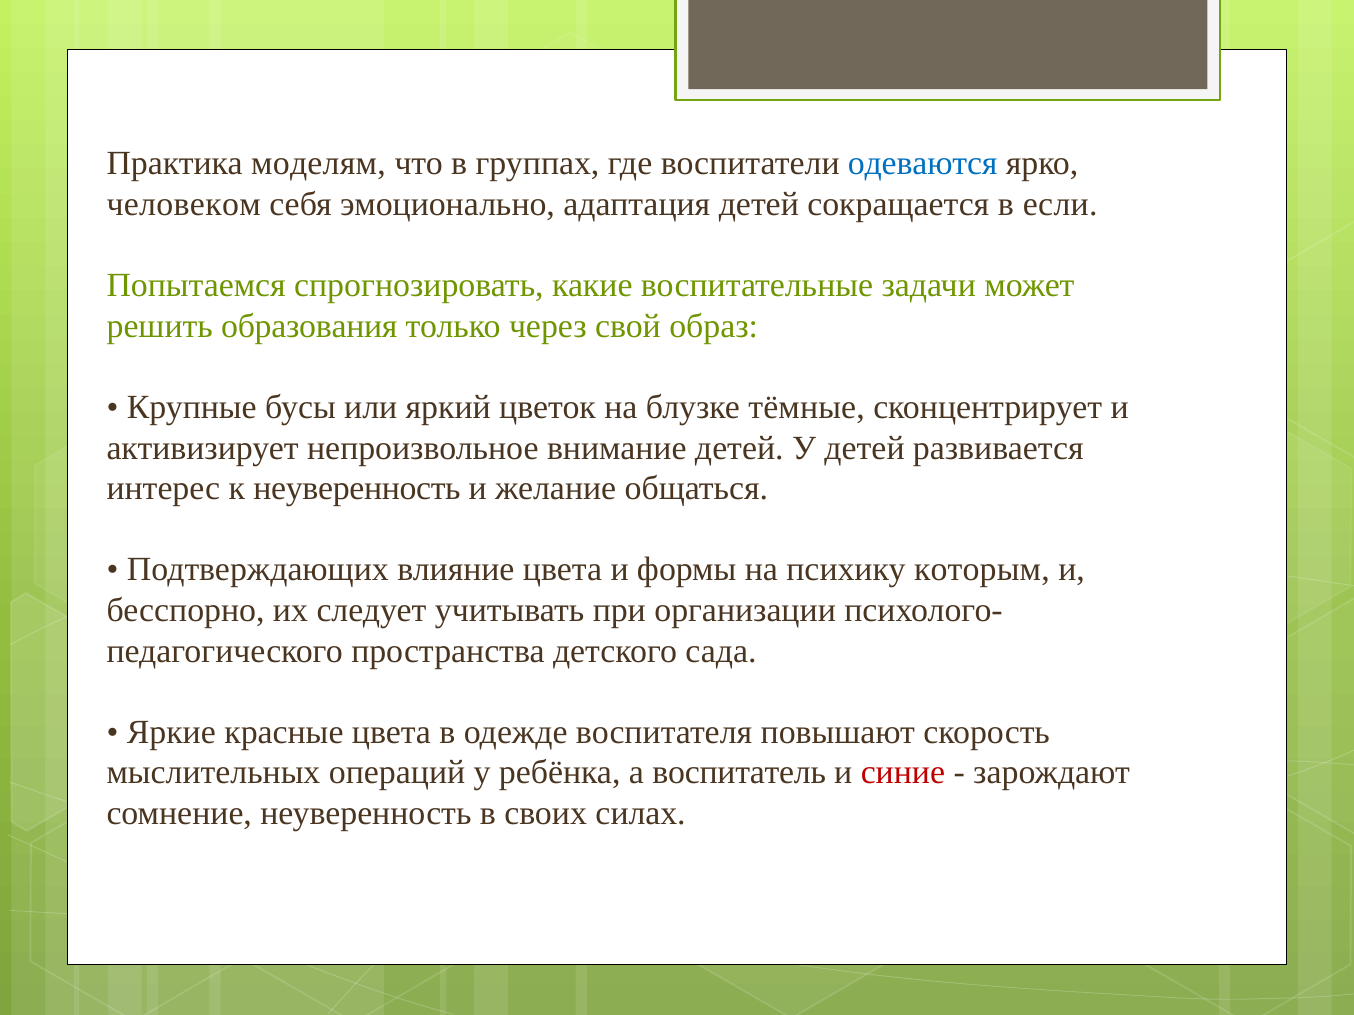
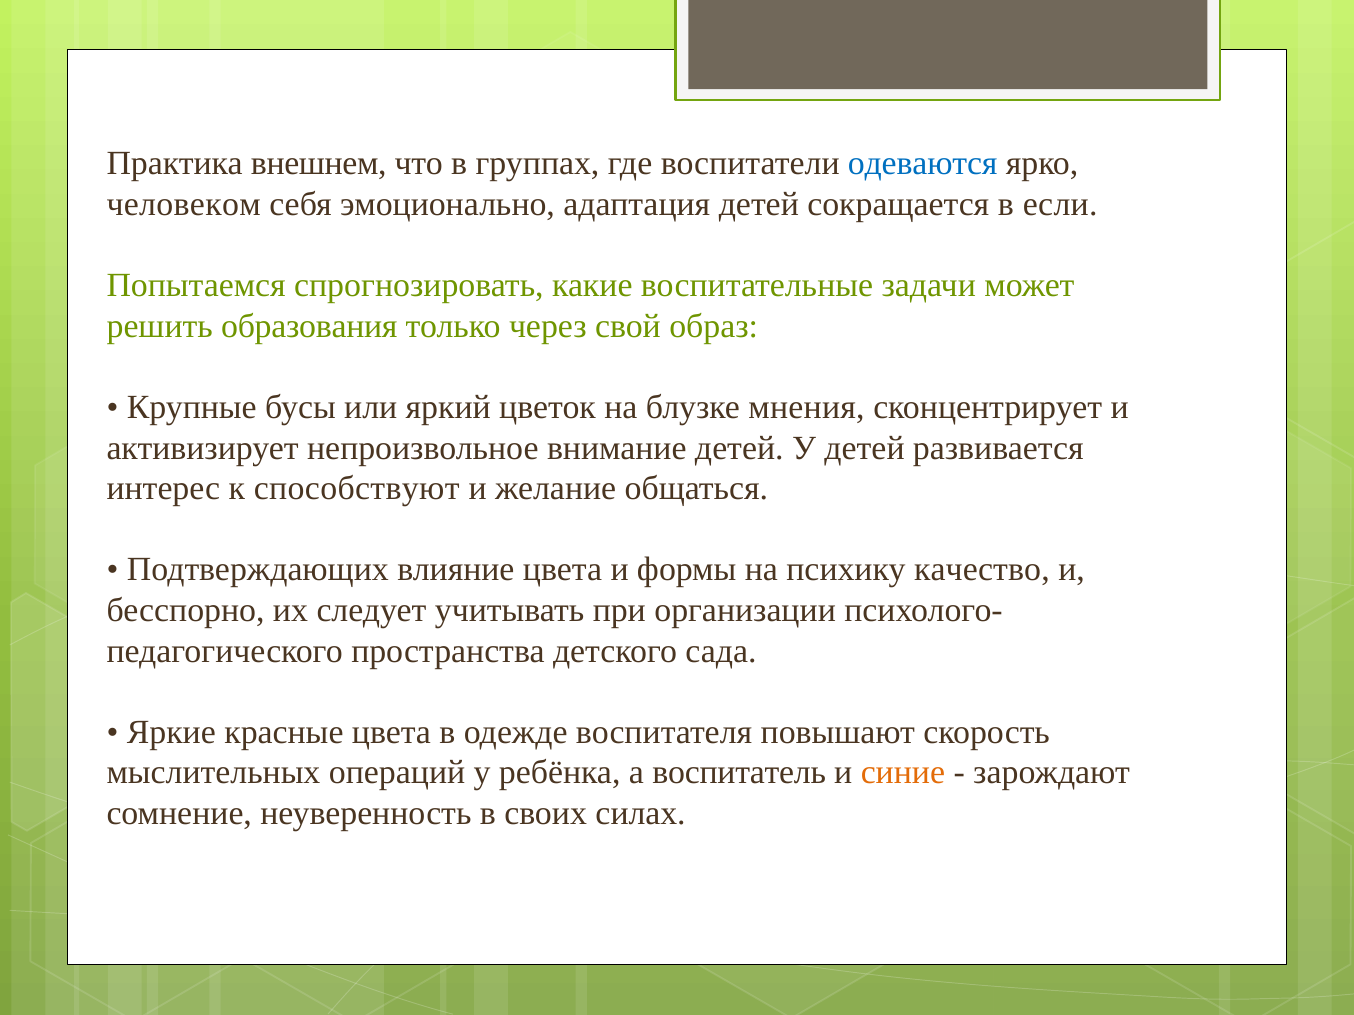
моделям: моделям -> внешнем
тёмные: тёмные -> мнения
к неуверенность: неуверенность -> способствуют
которым: которым -> качество
синие colour: red -> orange
